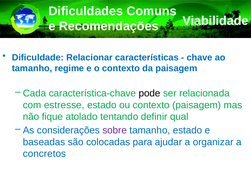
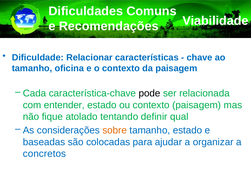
regime: regime -> oficina
estresse: estresse -> entender
sobre colour: purple -> orange
